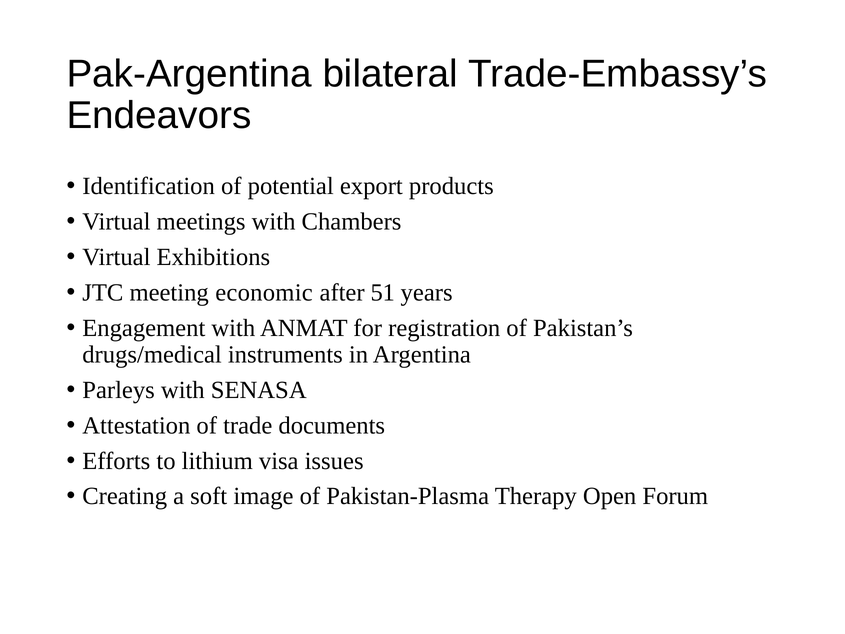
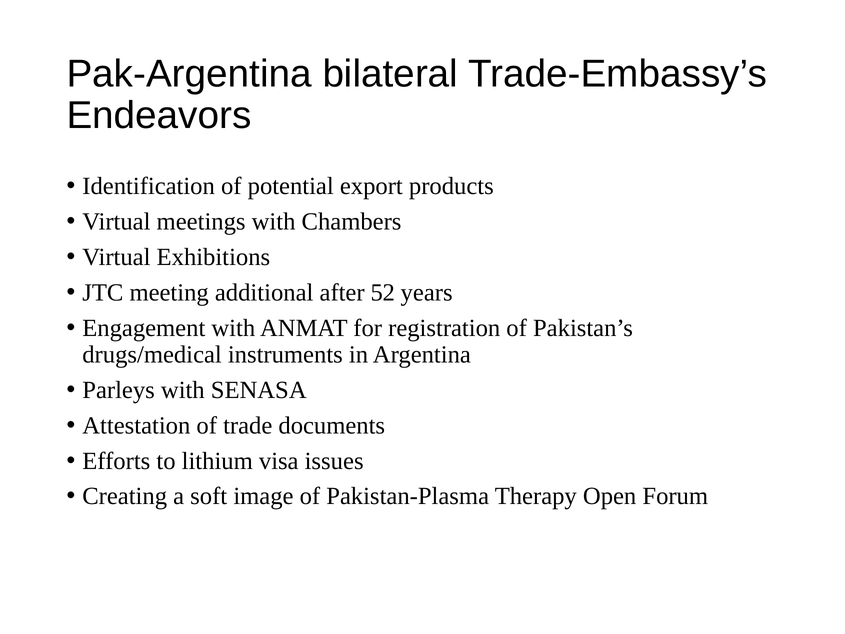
economic: economic -> additional
51: 51 -> 52
